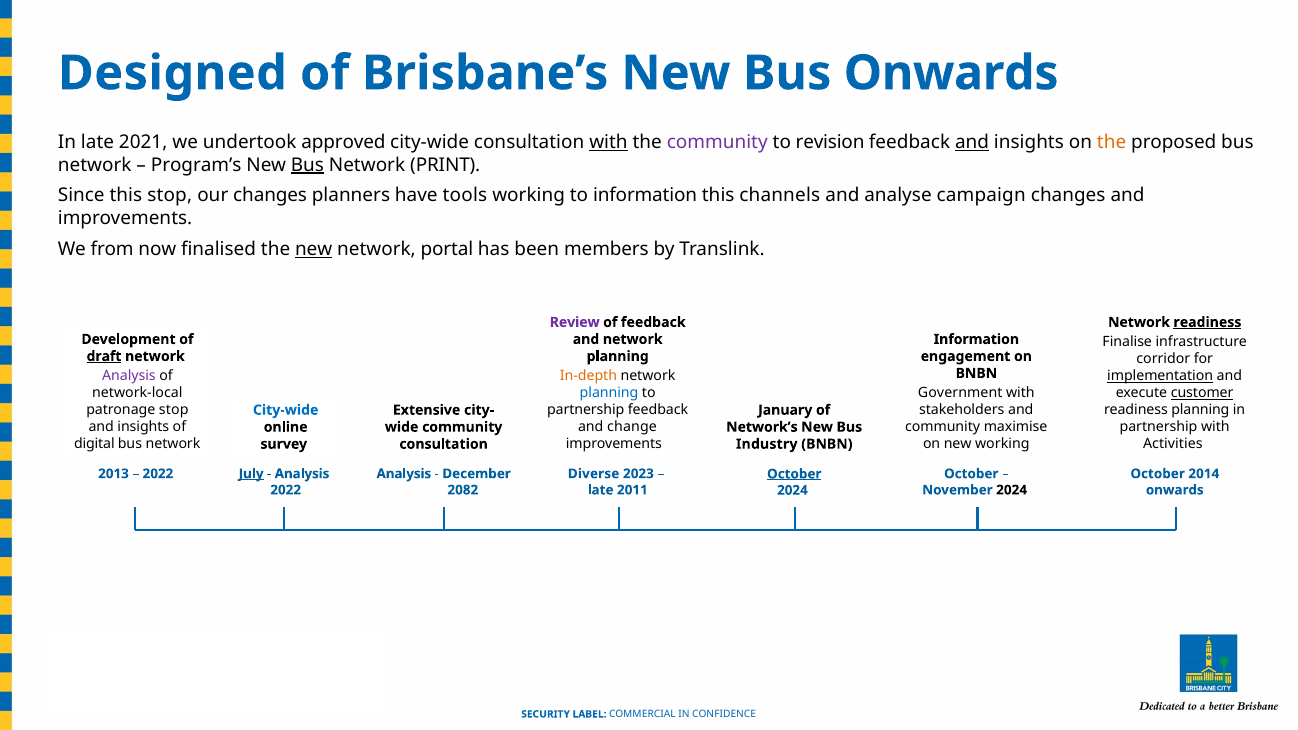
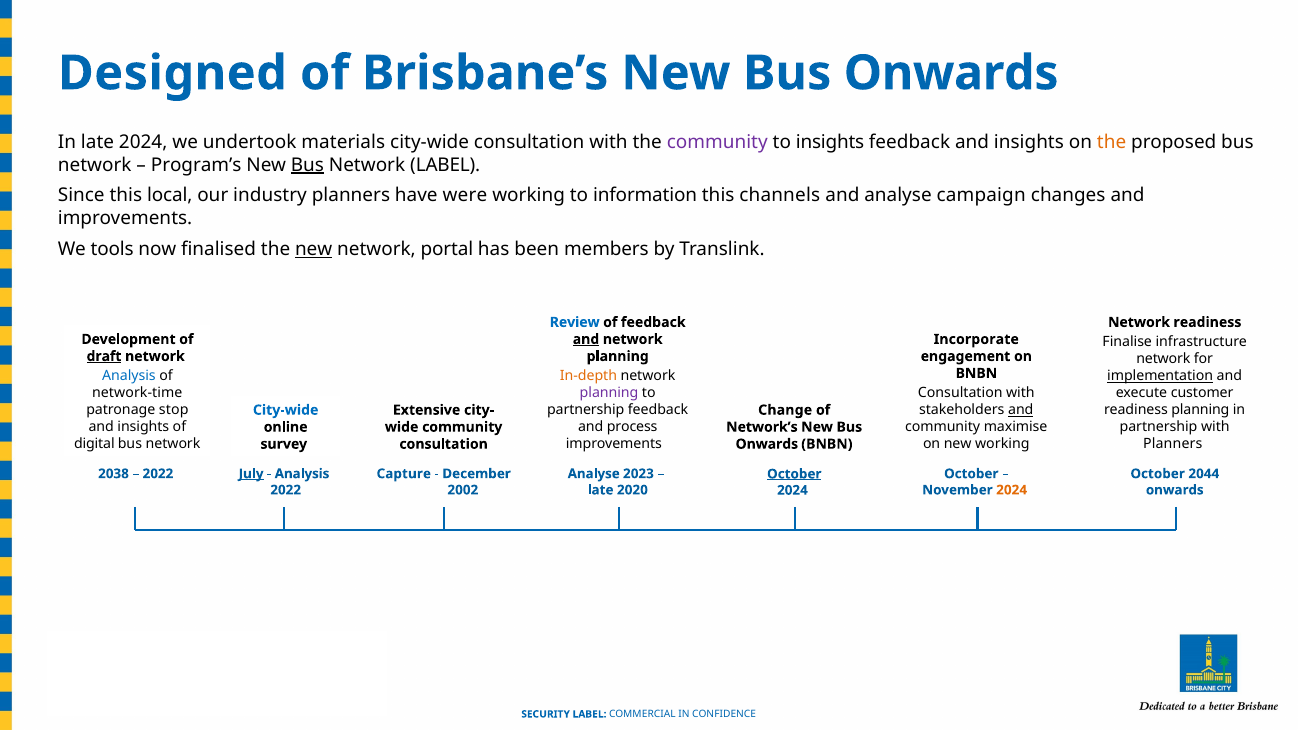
late 2021: 2021 -> 2024
approved: approved -> materials
with at (608, 142) underline: present -> none
to revision: revision -> insights
and at (972, 142) underline: present -> none
Network PRINT: PRINT -> LABEL
this stop: stop -> local
our changes: changes -> industry
tools: tools -> were
from: from -> tools
Review colour: purple -> blue
readiness at (1207, 322) underline: present -> none
and at (586, 339) underline: none -> present
Information at (976, 339): Information -> Incorporate
corridor at (1163, 359): corridor -> network
Analysis at (129, 376) colour: purple -> blue
planning at (609, 393) colour: blue -> purple
customer underline: present -> none
network-local: network-local -> network-time
Government at (960, 393): Government -> Consultation
and at (1021, 410) underline: none -> present
January: January -> Change
change: change -> process
Activities at (1173, 444): Activities -> Planners
Industry at (767, 444): Industry -> Onwards
2013: 2013 -> 2038
2022 Analysis: Analysis -> Capture
Diverse at (594, 474): Diverse -> Analyse
2014: 2014 -> 2044
2082: 2082 -> 2002
2011: 2011 -> 2020
2024 at (1012, 490) colour: black -> orange
